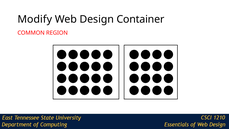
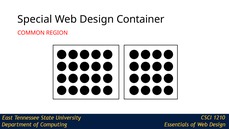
Modify: Modify -> Special
